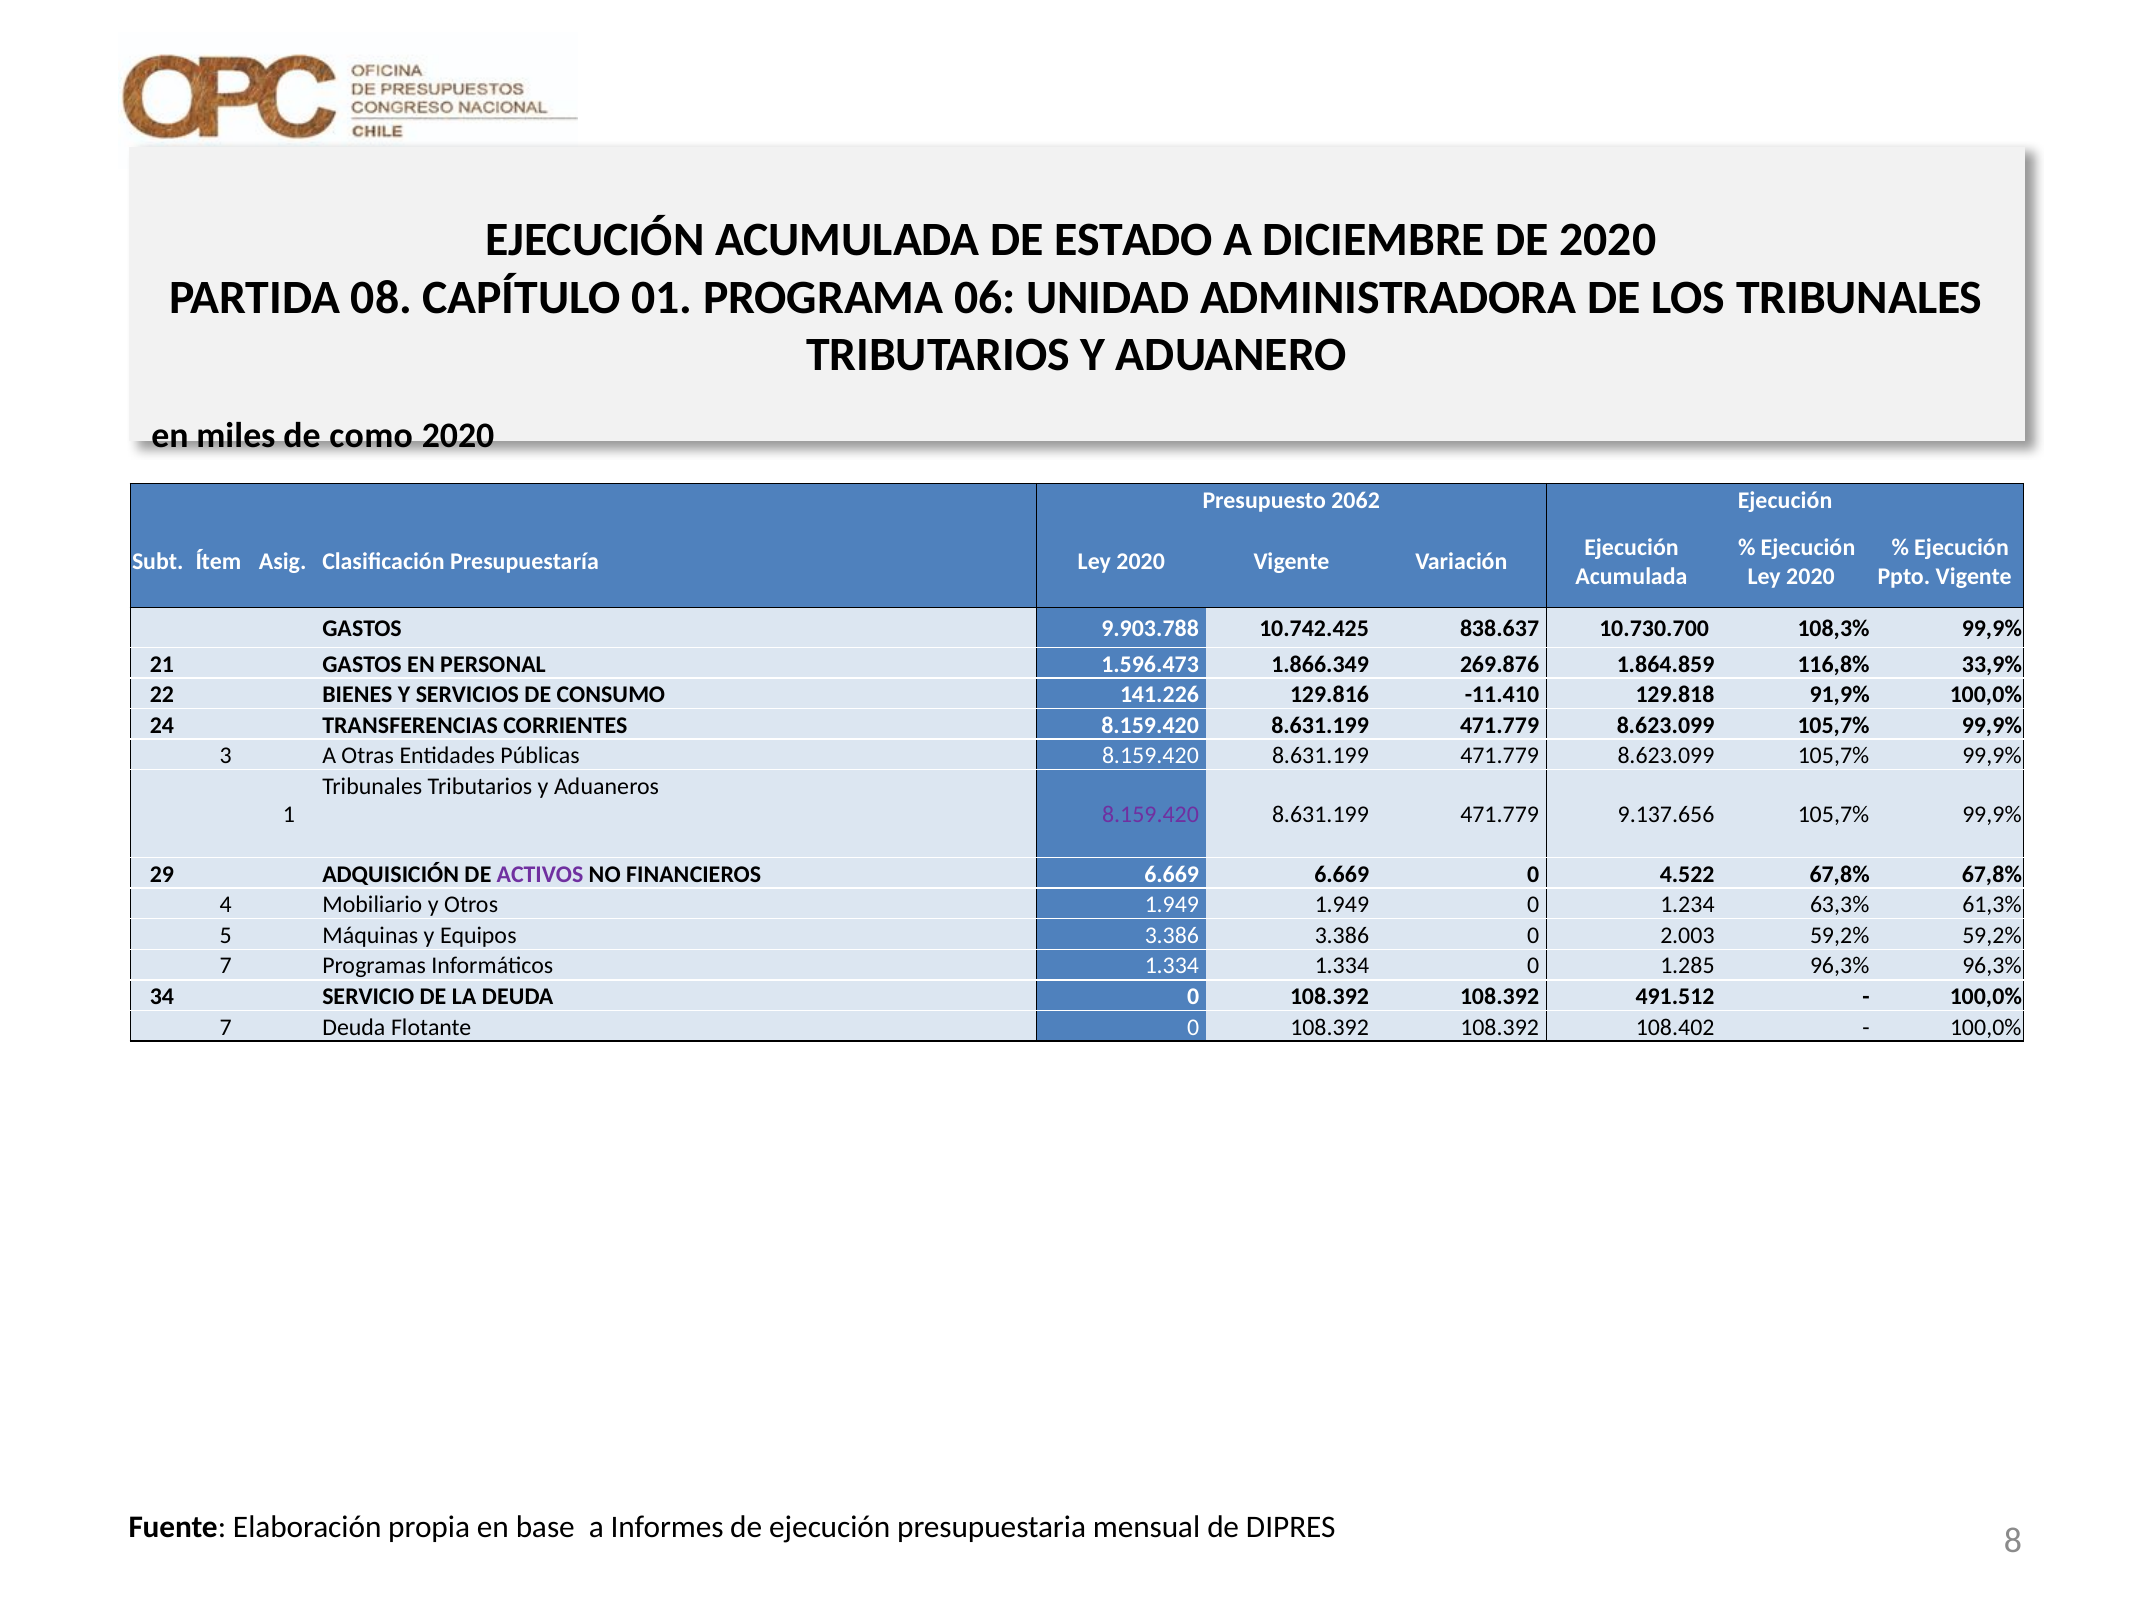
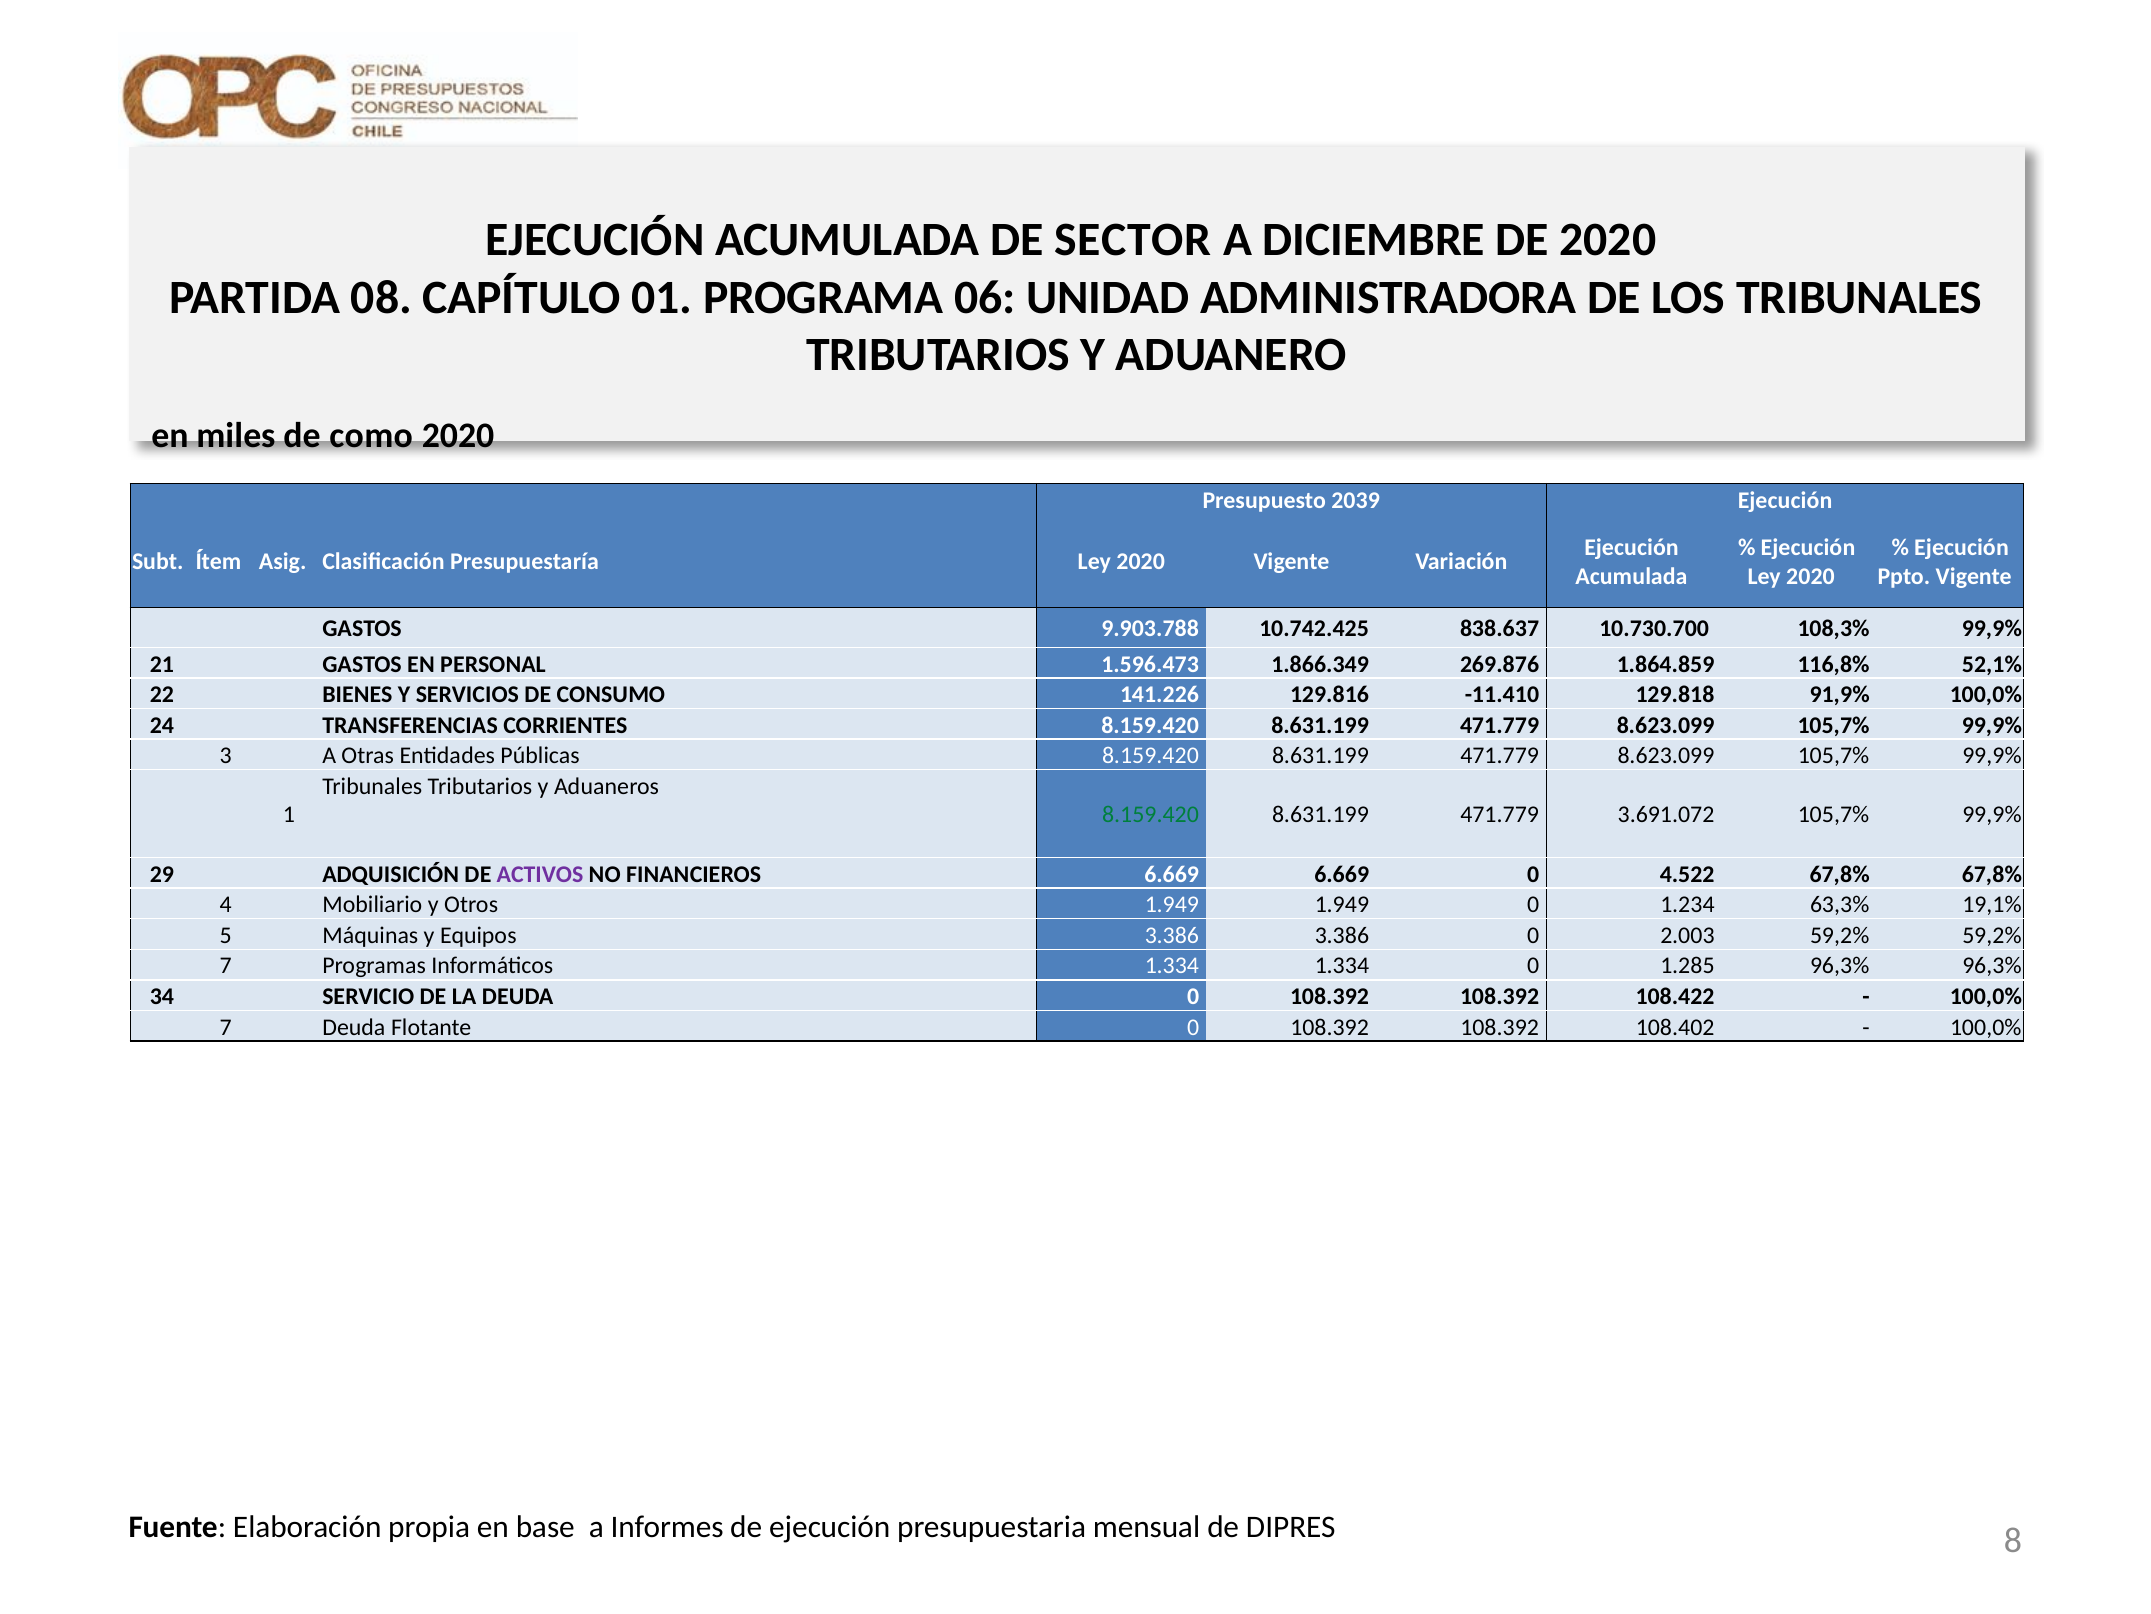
ESTADO: ESTADO -> SECTOR
2062: 2062 -> 2039
33,9%: 33,9% -> 52,1%
8.159.420 at (1150, 814) colour: purple -> green
9.137.656: 9.137.656 -> 3.691.072
61,3%: 61,3% -> 19,1%
491.512: 491.512 -> 108.422
